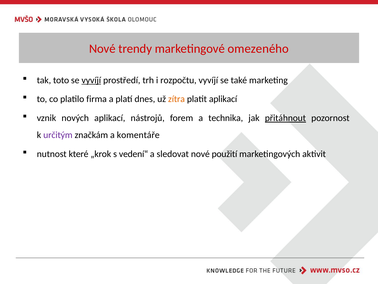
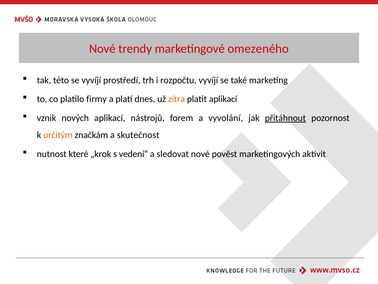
toto: toto -> této
vyvíjí at (91, 80) underline: present -> none
firma: firma -> firmy
technika: technika -> vyvolání
určitým colour: purple -> orange
komentáře: komentáře -> skutečnost
použití: použití -> pověst
